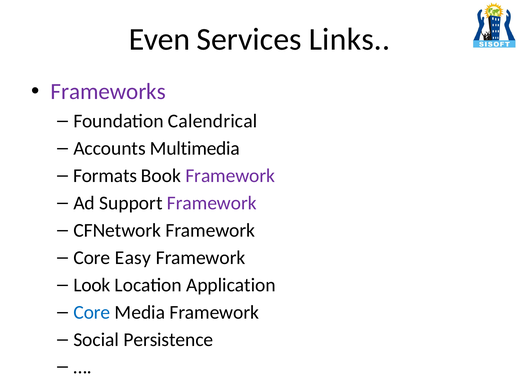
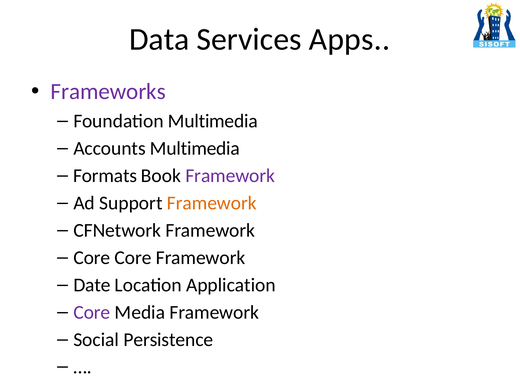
Even: Even -> Data
Links: Links -> Apps
Foundation Calendrical: Calendrical -> Multimedia
Framework at (212, 203) colour: purple -> orange
Core Easy: Easy -> Core
Look: Look -> Date
Core at (92, 312) colour: blue -> purple
